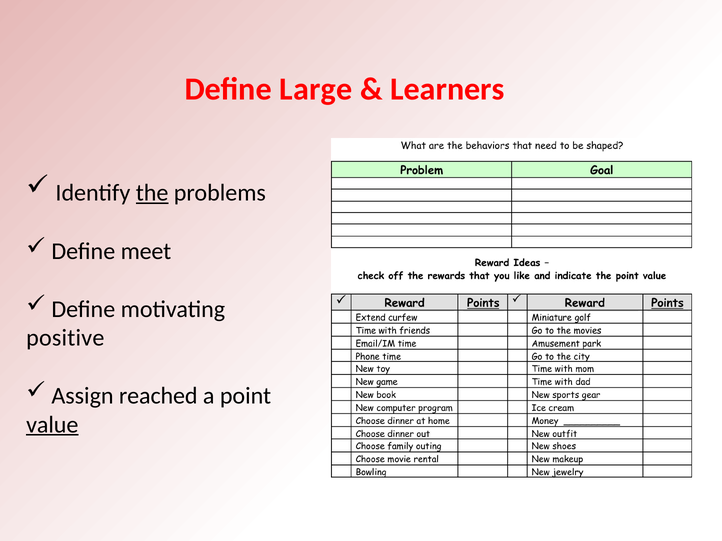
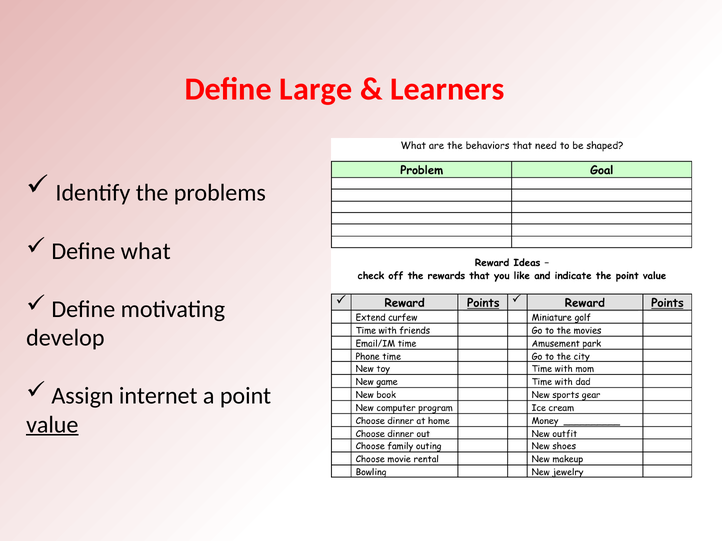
the underline: present -> none
meet: meet -> what
positive: positive -> develop
reached: reached -> internet
